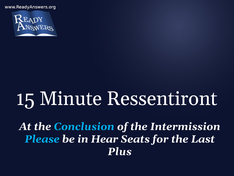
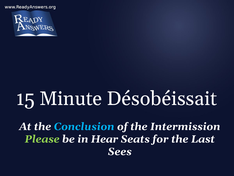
Ressentiront: Ressentiront -> Désobéissait
Please colour: light blue -> light green
Plus: Plus -> Sees
